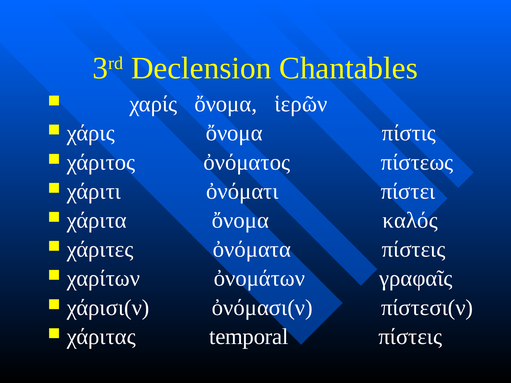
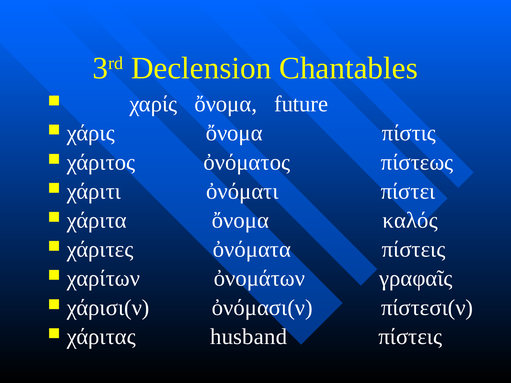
ἱερῶν: ἱερῶν -> future
temporal: temporal -> husband
